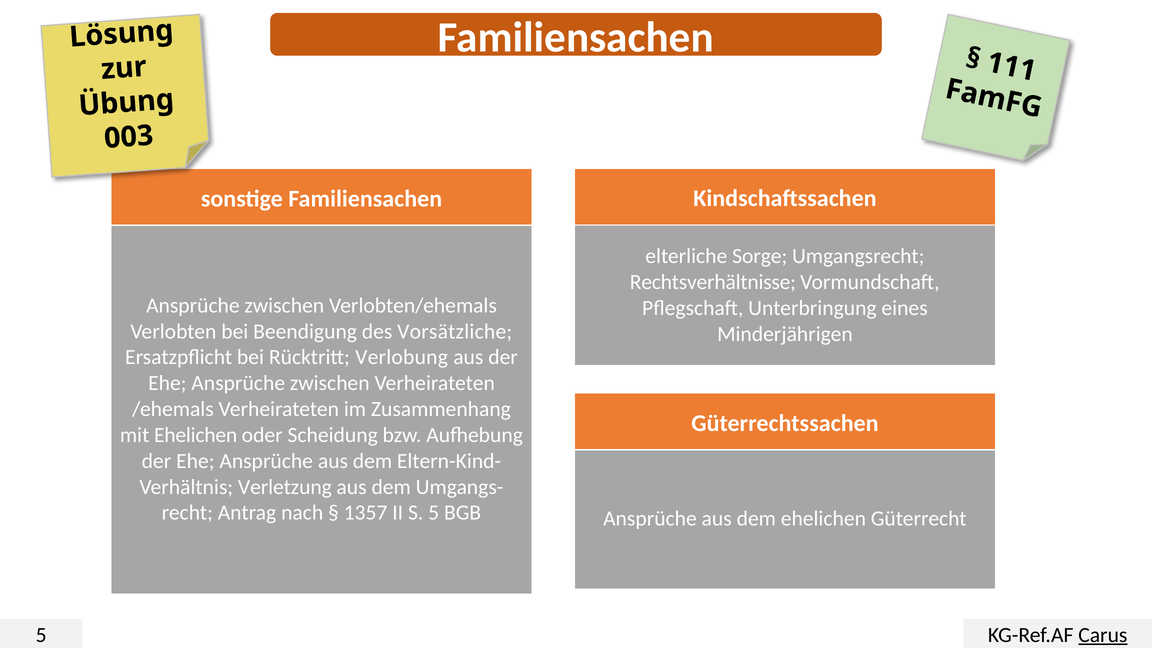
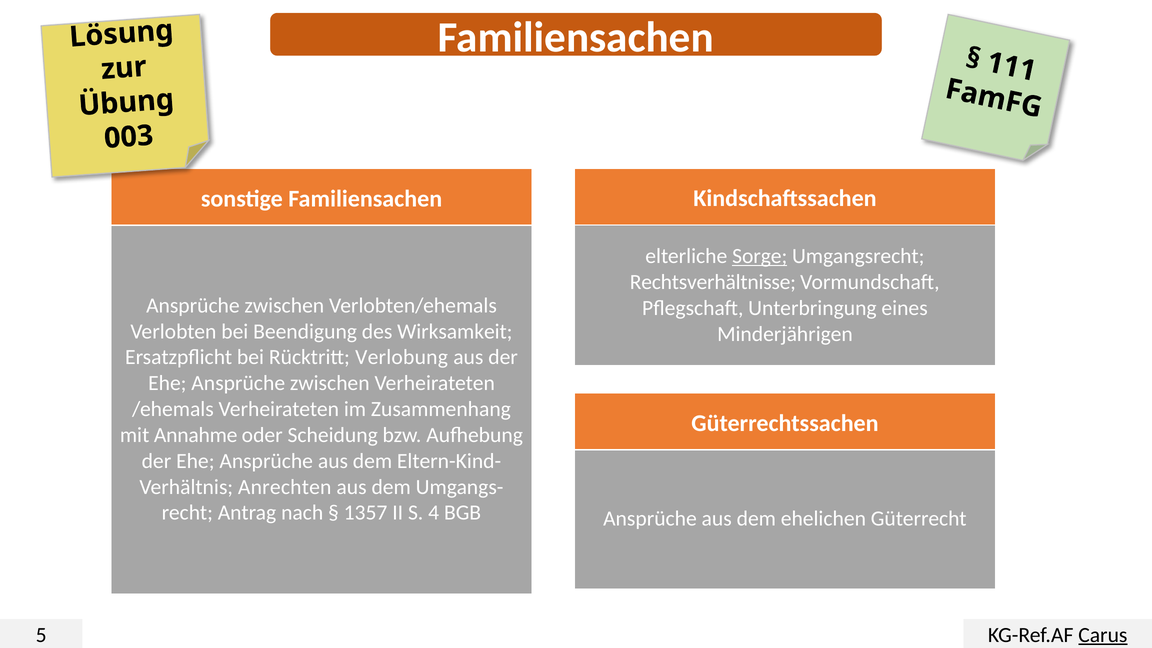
Sorge underline: none -> present
Vorsätzliche: Vorsätzliche -> Wirksamkeit
mit Ehelichen: Ehelichen -> Annahme
Verletzung: Verletzung -> Anrechten
S 5: 5 -> 4
